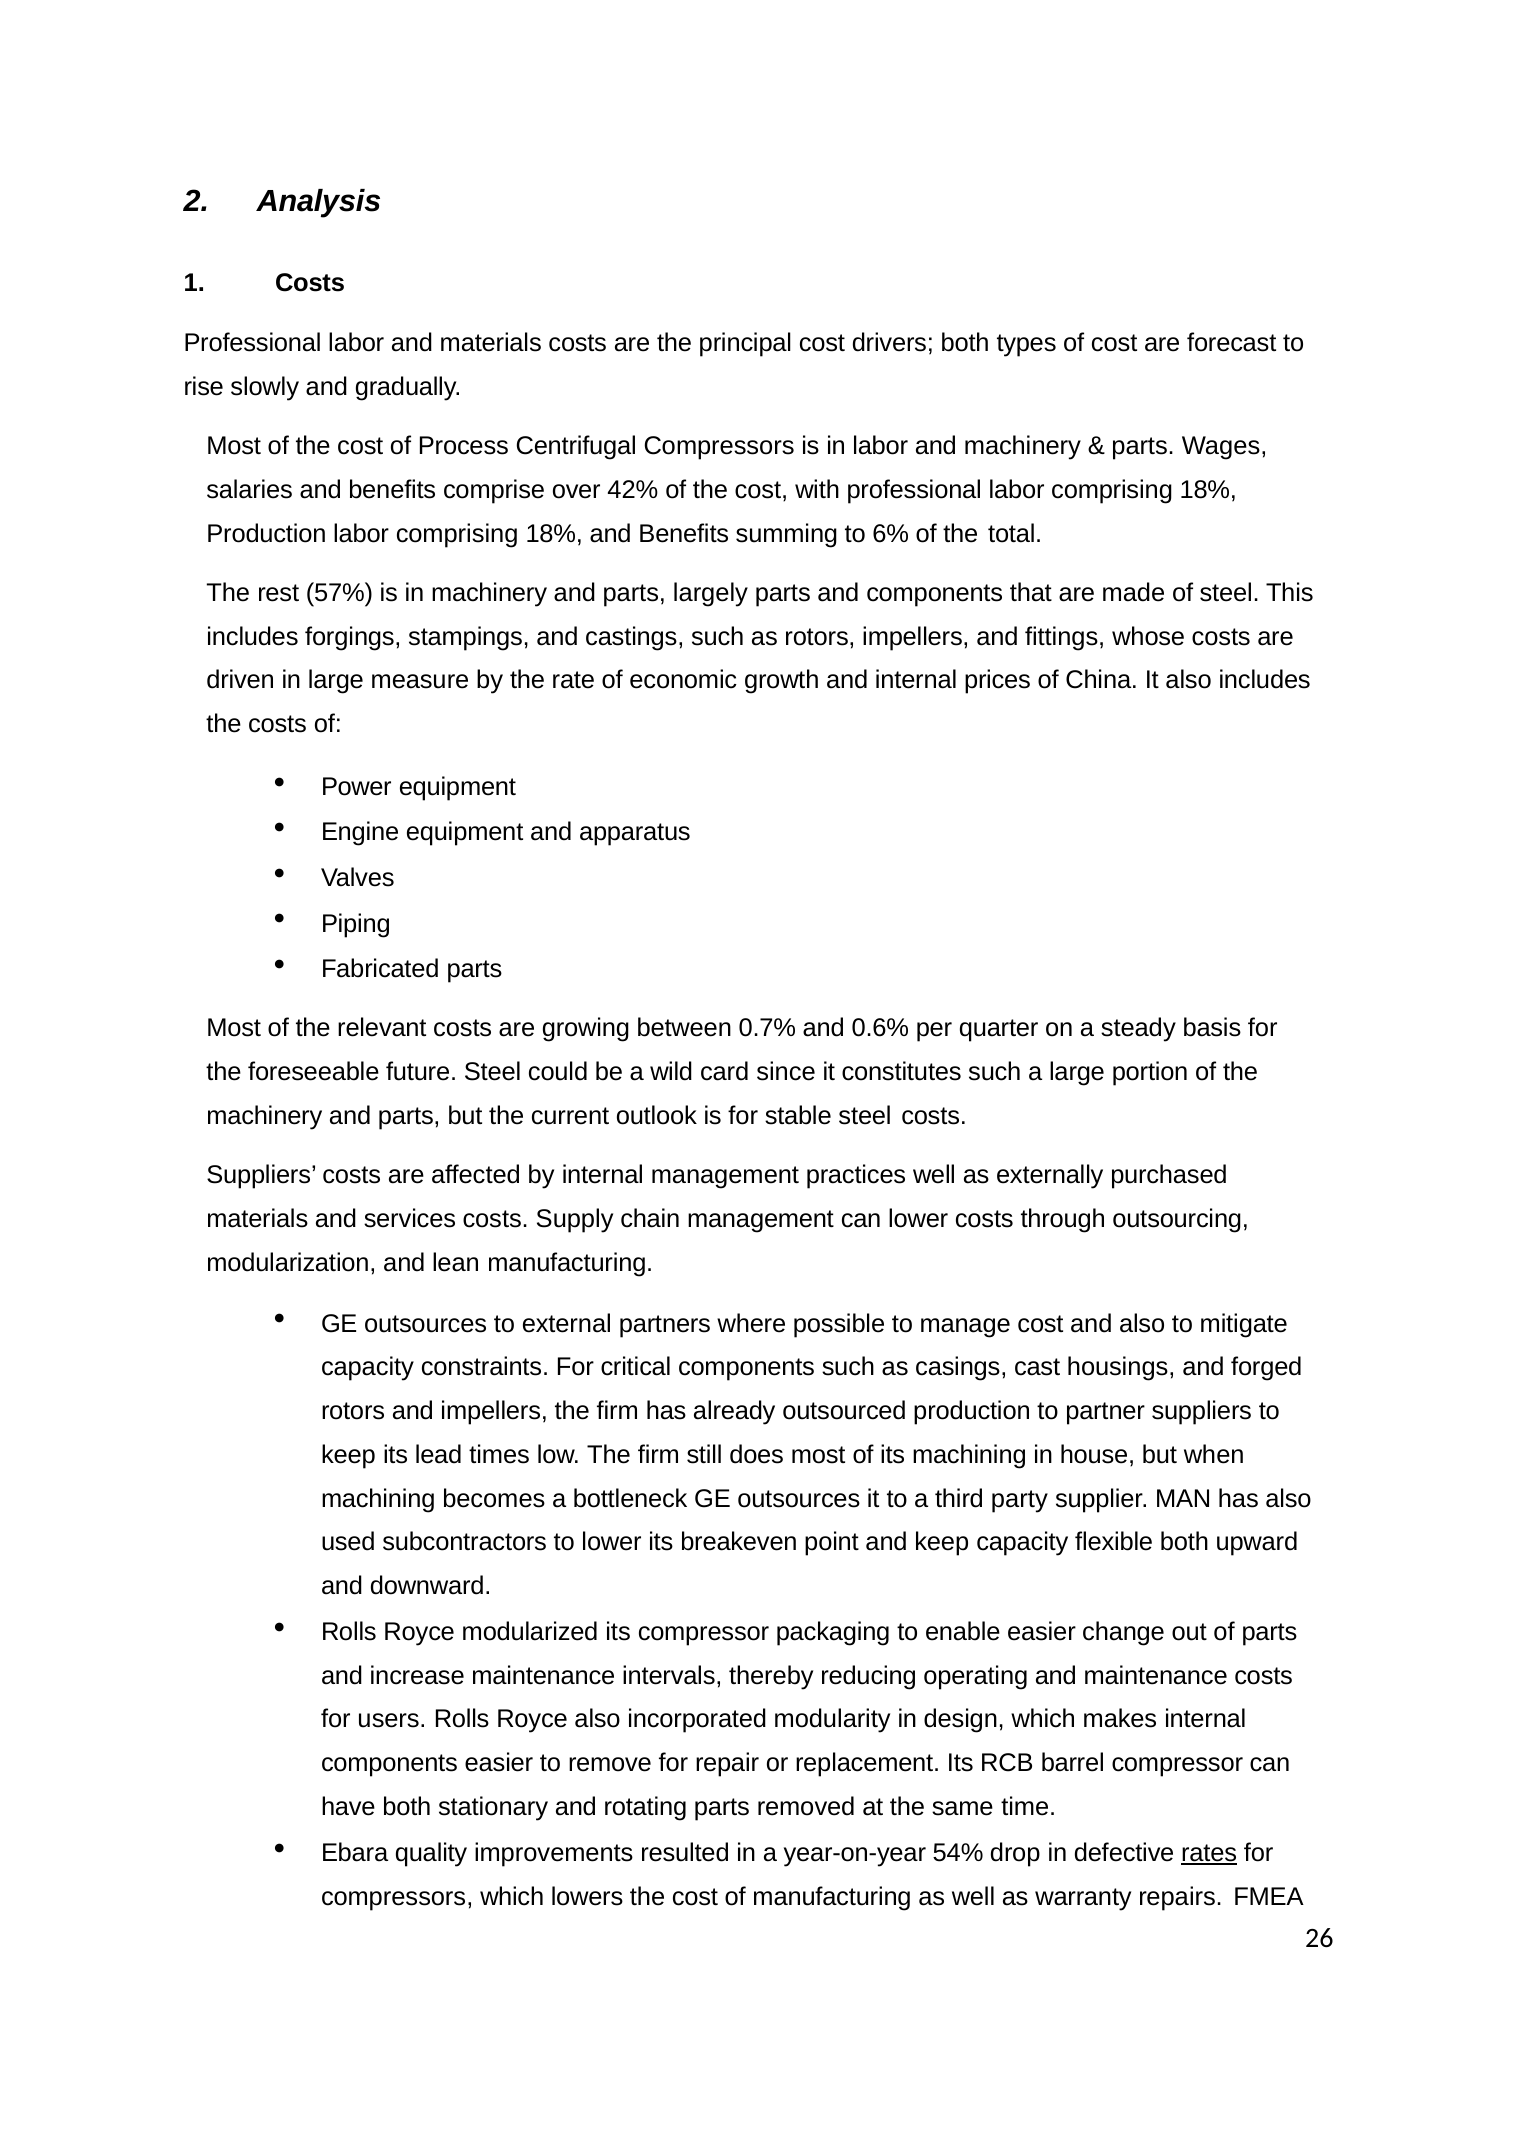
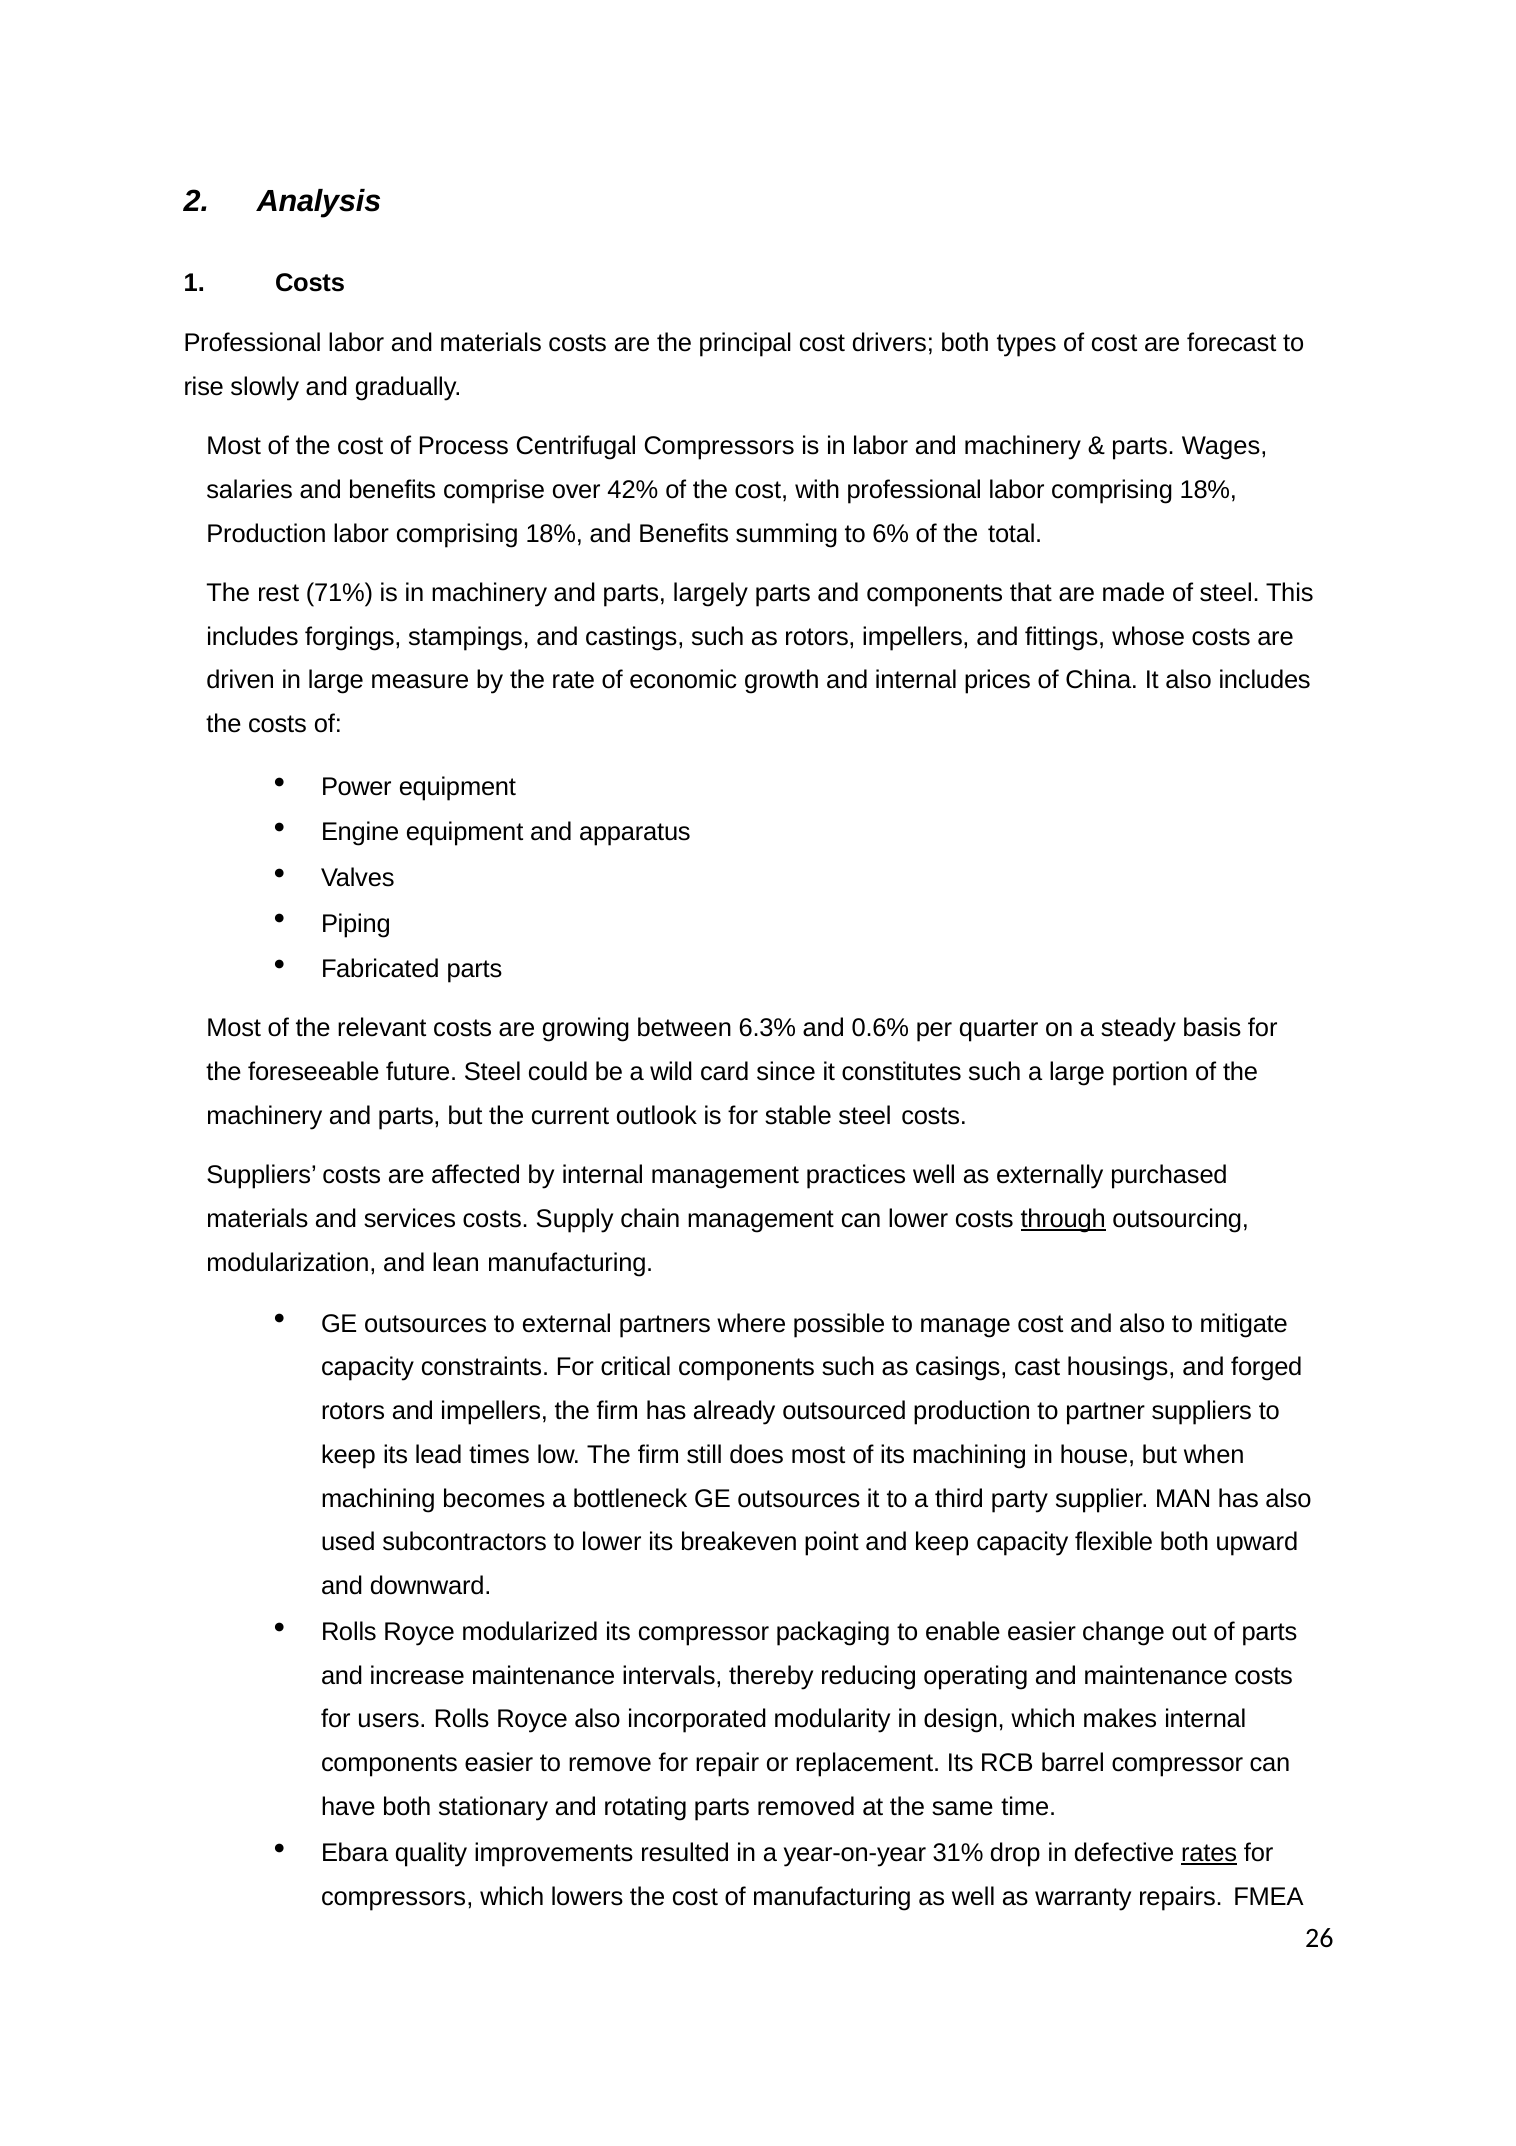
57%: 57% -> 71%
0.7%: 0.7% -> 6.3%
through underline: none -> present
54%: 54% -> 31%
